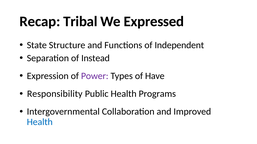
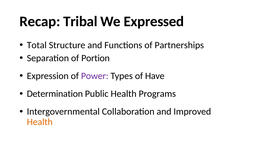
State: State -> Total
Independent: Independent -> Partnerships
Instead: Instead -> Portion
Responsibility: Responsibility -> Determination
Health at (40, 122) colour: blue -> orange
